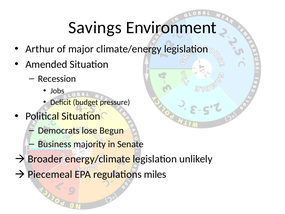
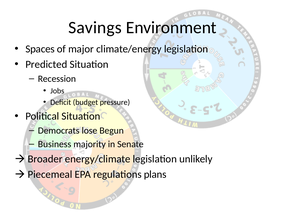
Arthur: Arthur -> Spaces
Amended: Amended -> Predicted
miles: miles -> plans
